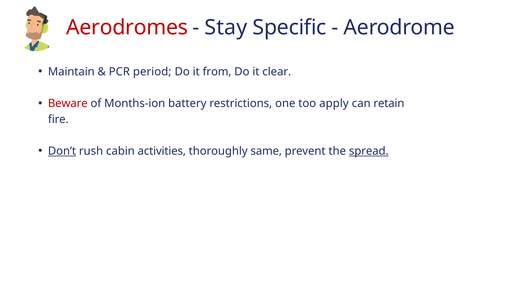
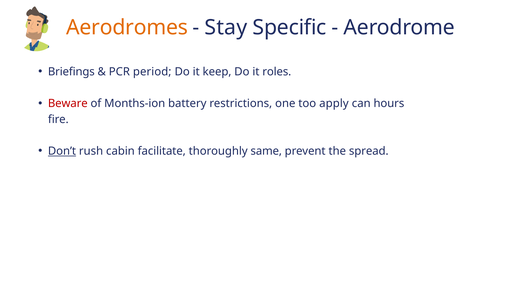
Aerodromes colour: red -> orange
Maintain: Maintain -> Briefings
from: from -> keep
clear: clear -> roles
retain: retain -> hours
activities: activities -> facilitate
spread underline: present -> none
